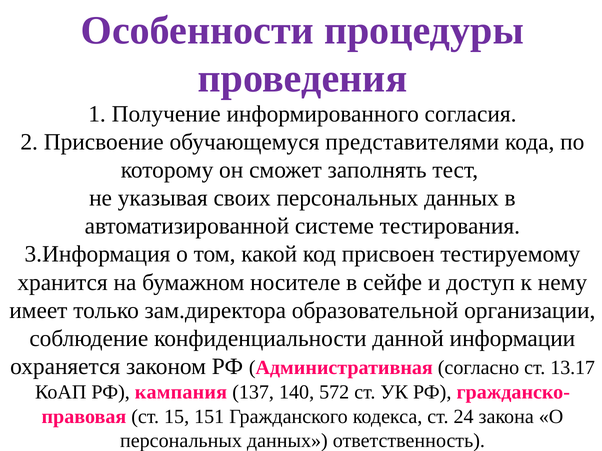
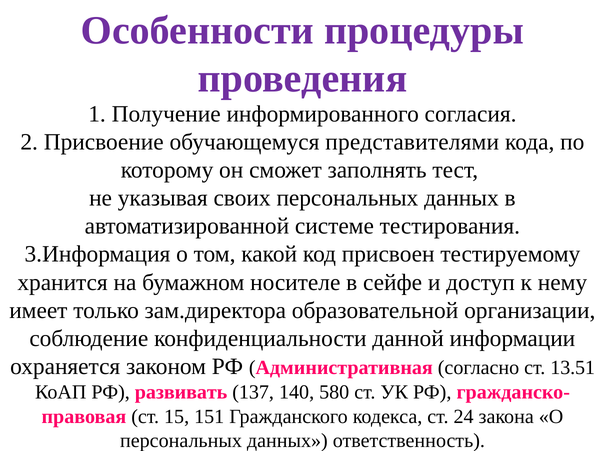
13.17: 13.17 -> 13.51
кампания: кампания -> развивать
572: 572 -> 580
